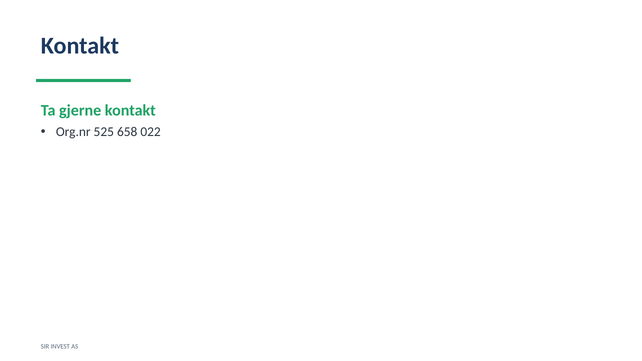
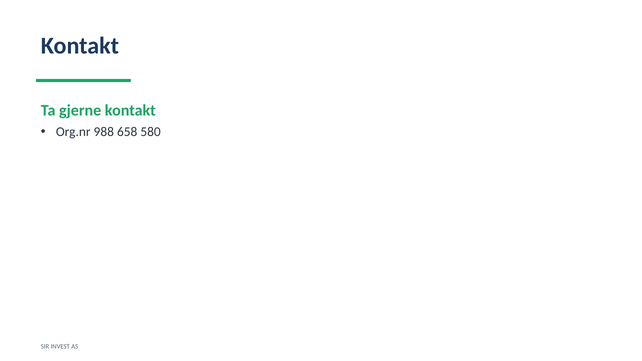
525: 525 -> 988
022: 022 -> 580
